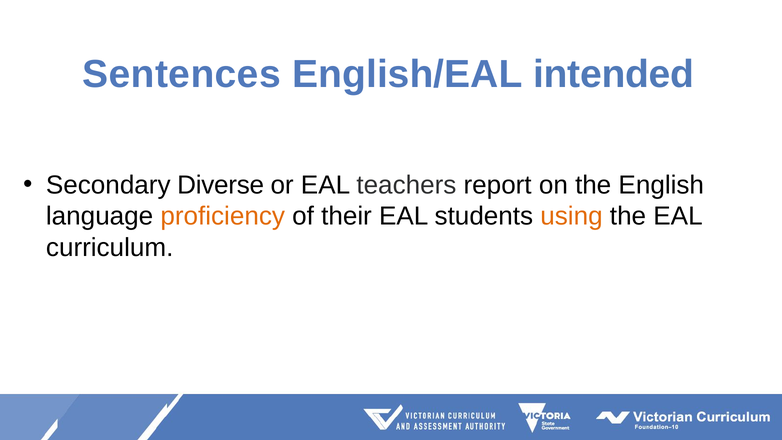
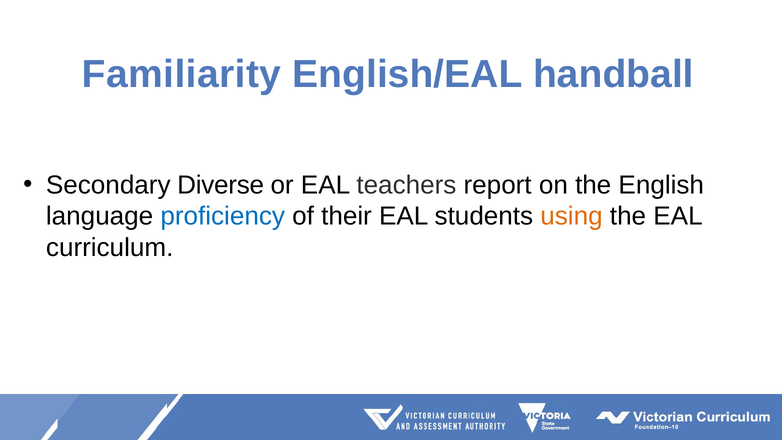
Sentences: Sentences -> Familiarity
intended: intended -> handball
proficiency colour: orange -> blue
